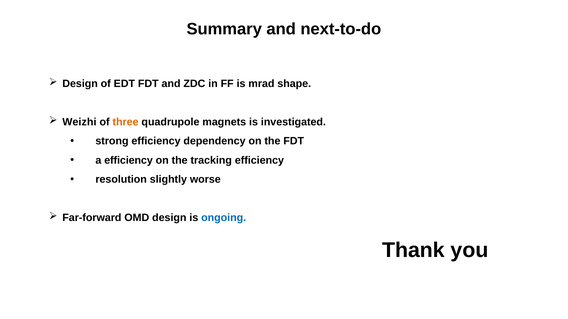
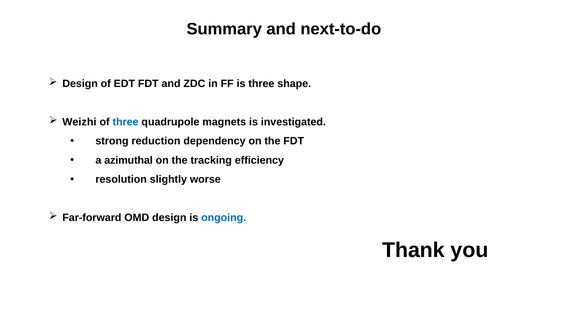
is mrad: mrad -> three
three at (126, 122) colour: orange -> blue
strong efficiency: efficiency -> reduction
a efficiency: efficiency -> azimuthal
